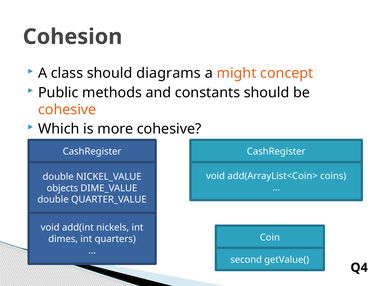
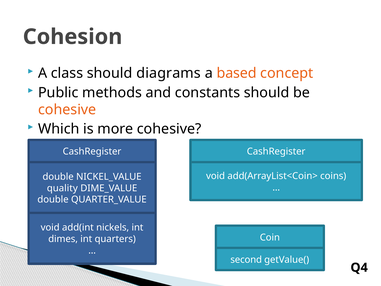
might: might -> based
objects: objects -> quality
